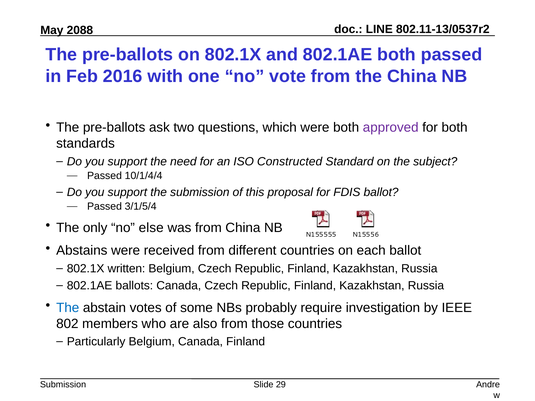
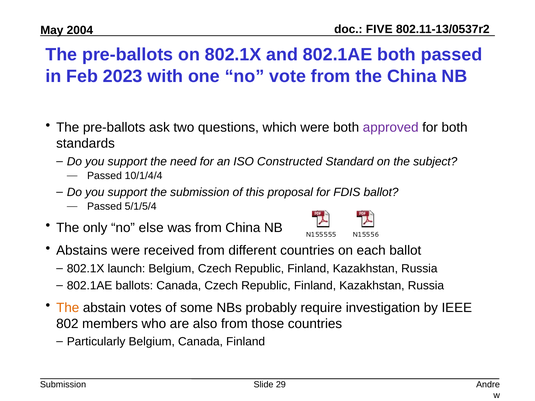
LINE: LINE -> FIVE
2088: 2088 -> 2004
2016: 2016 -> 2023
3/1/5/4: 3/1/5/4 -> 5/1/5/4
written: written -> launch
The at (68, 308) colour: blue -> orange
